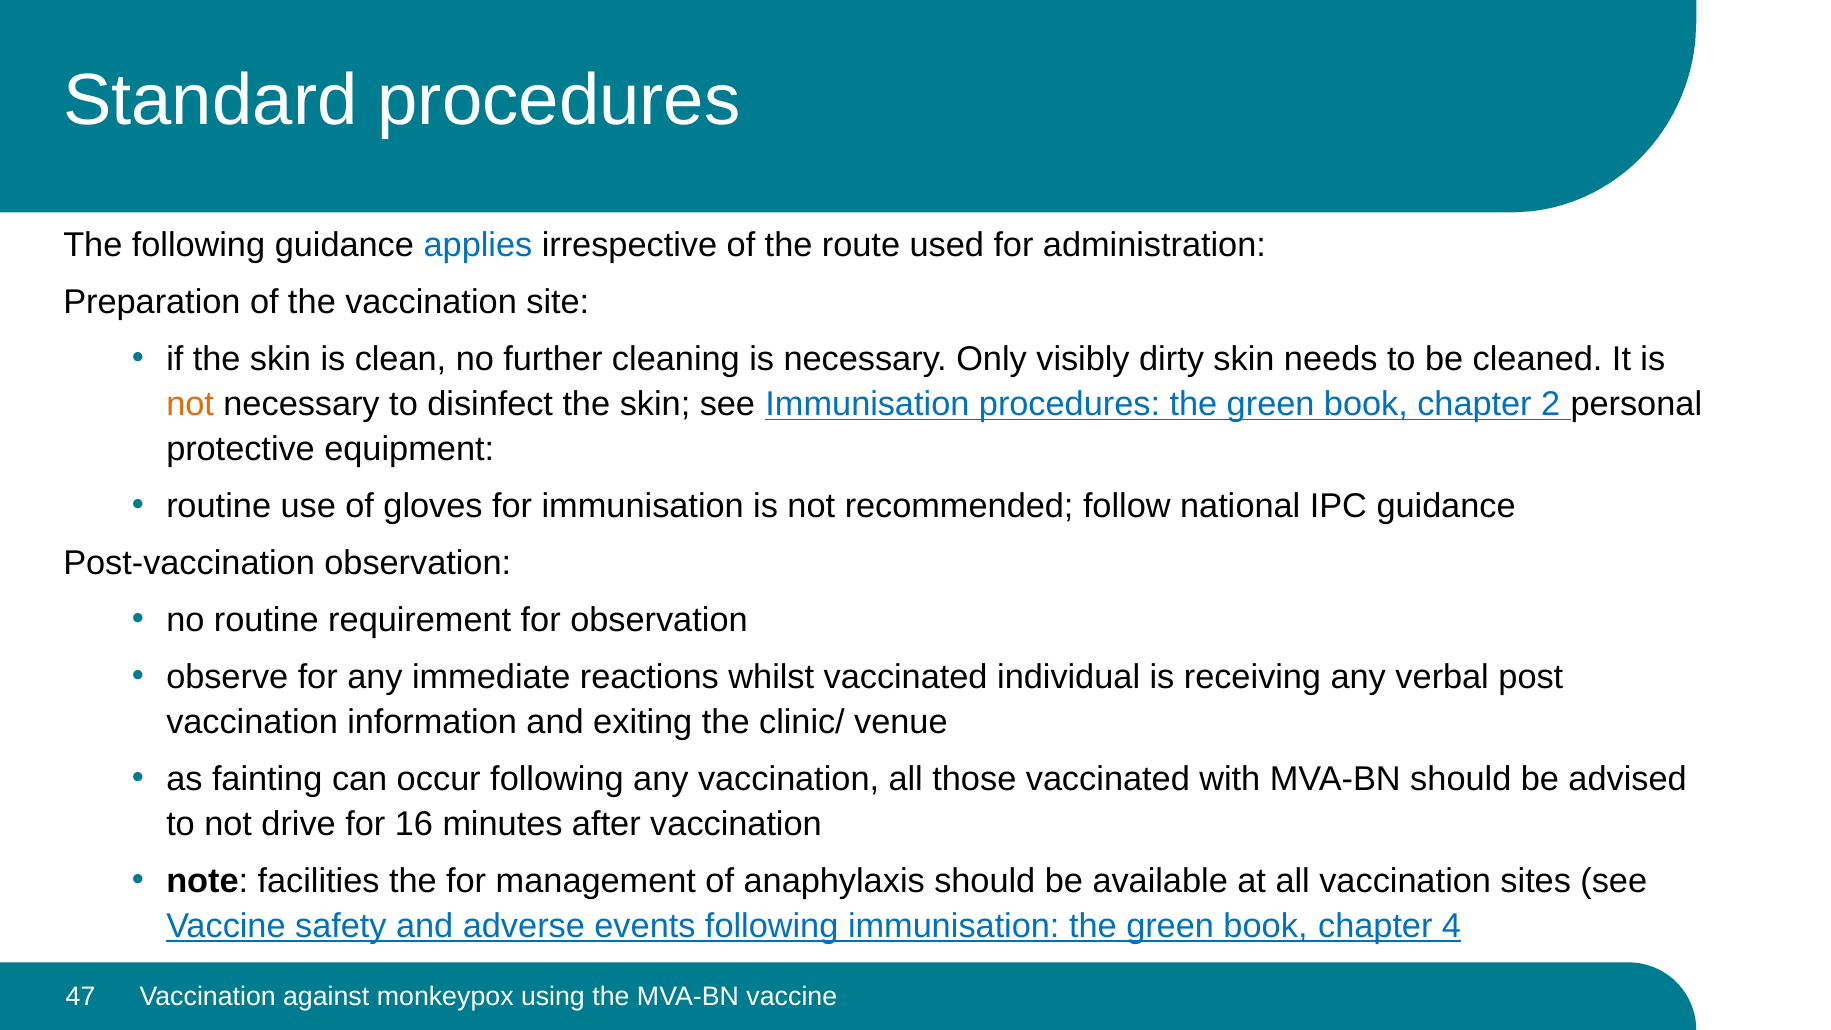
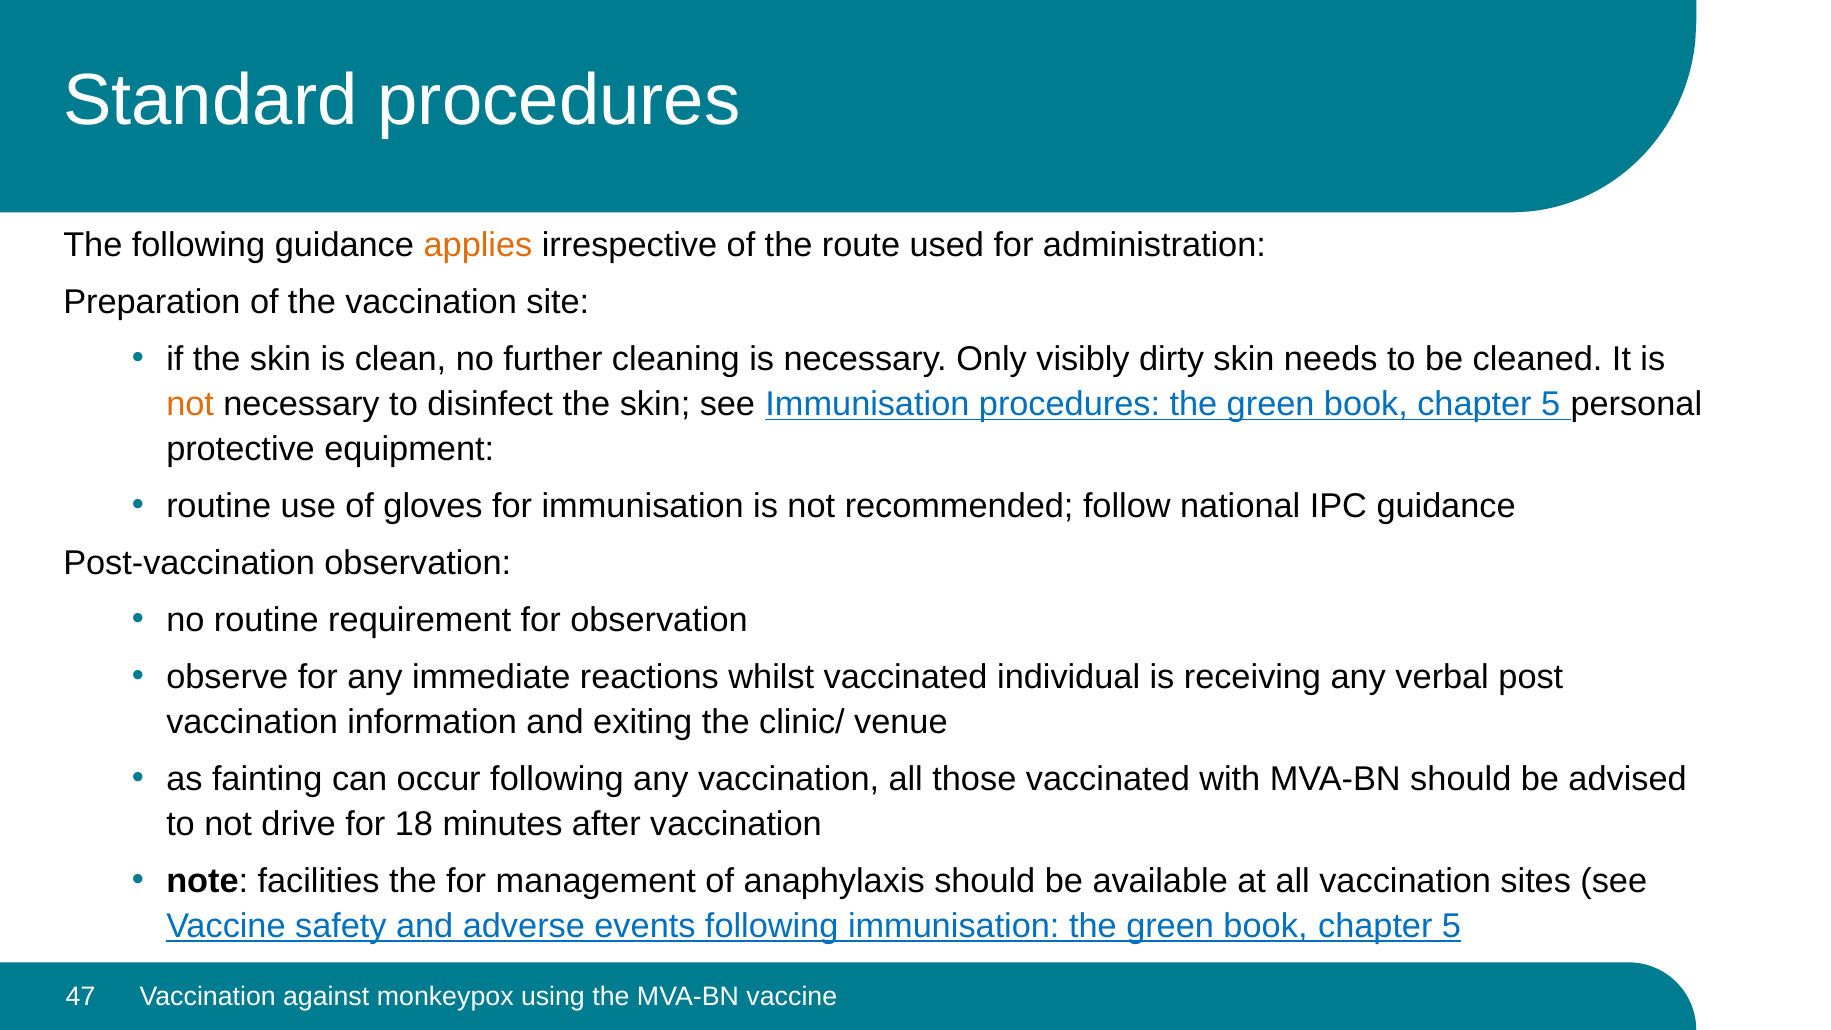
applies colour: blue -> orange
2 at (1551, 404): 2 -> 5
16: 16 -> 18
4 at (1451, 926): 4 -> 5
